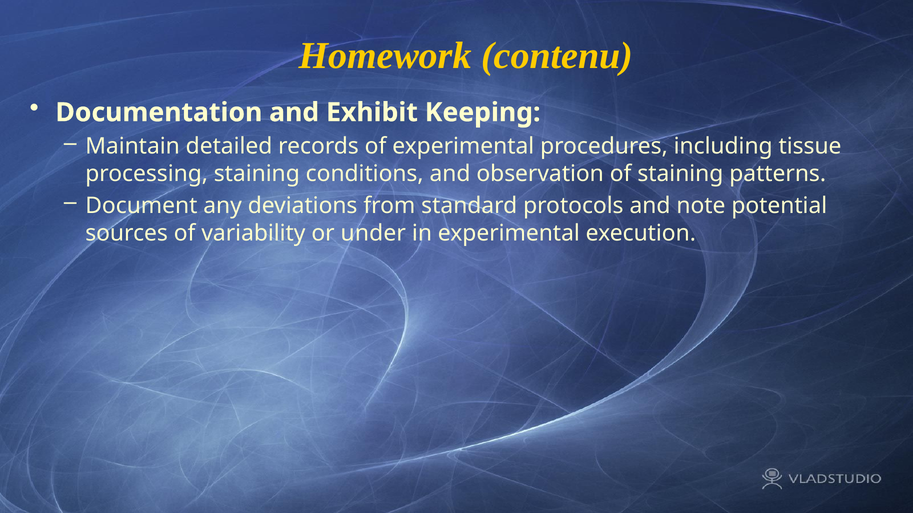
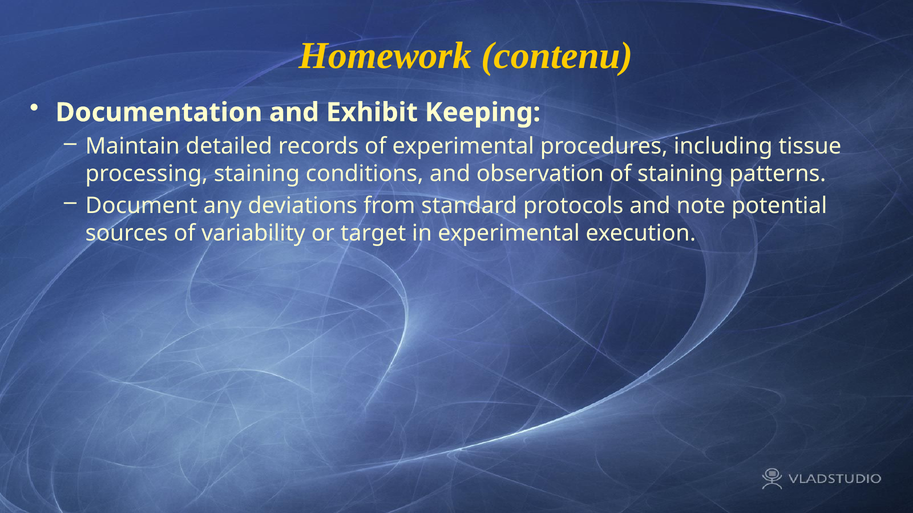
under: under -> target
